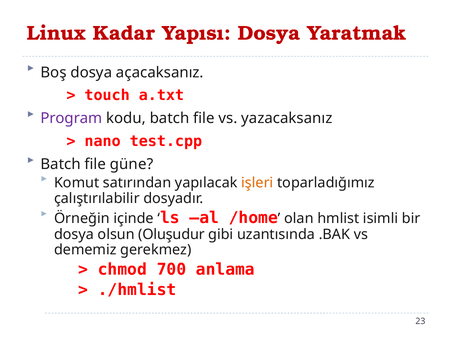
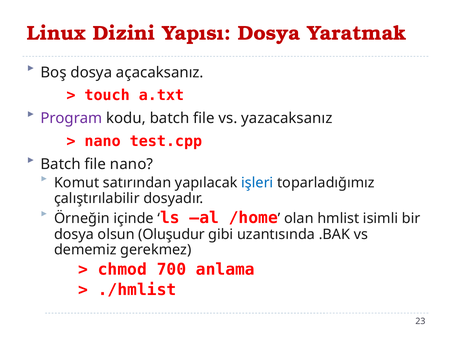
Kadar: Kadar -> Dizini
file güne: güne -> nano
işleri colour: orange -> blue
